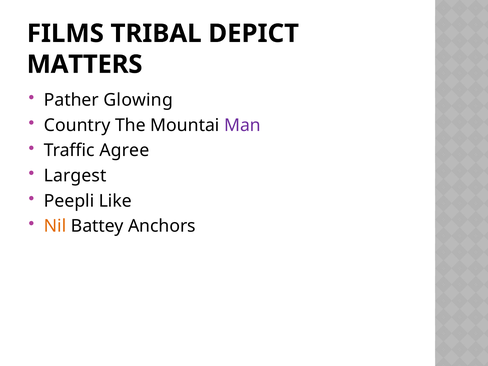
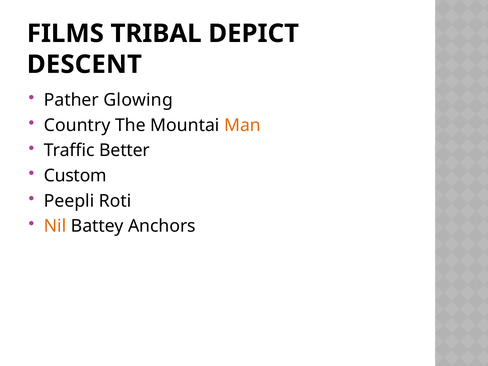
MATTERS: MATTERS -> DESCENT
Man colour: purple -> orange
Agree: Agree -> Better
Largest: Largest -> Custom
Like: Like -> Roti
